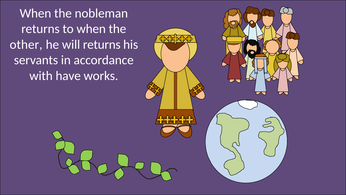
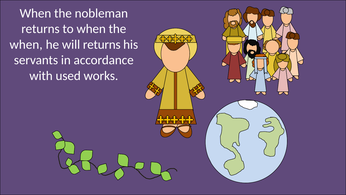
other at (26, 44): other -> when
have: have -> used
